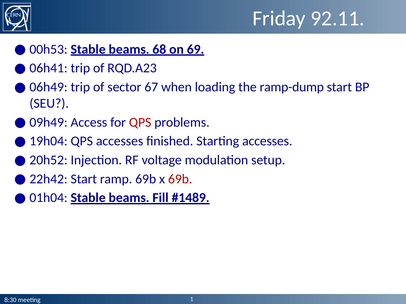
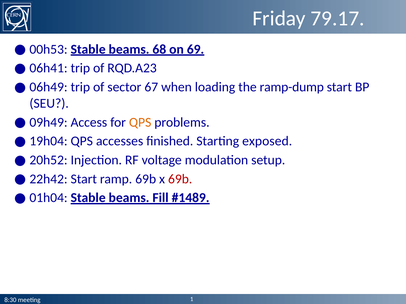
92.11: 92.11 -> 79.17
QPS at (140, 122) colour: red -> orange
Starting accesses: accesses -> exposed
